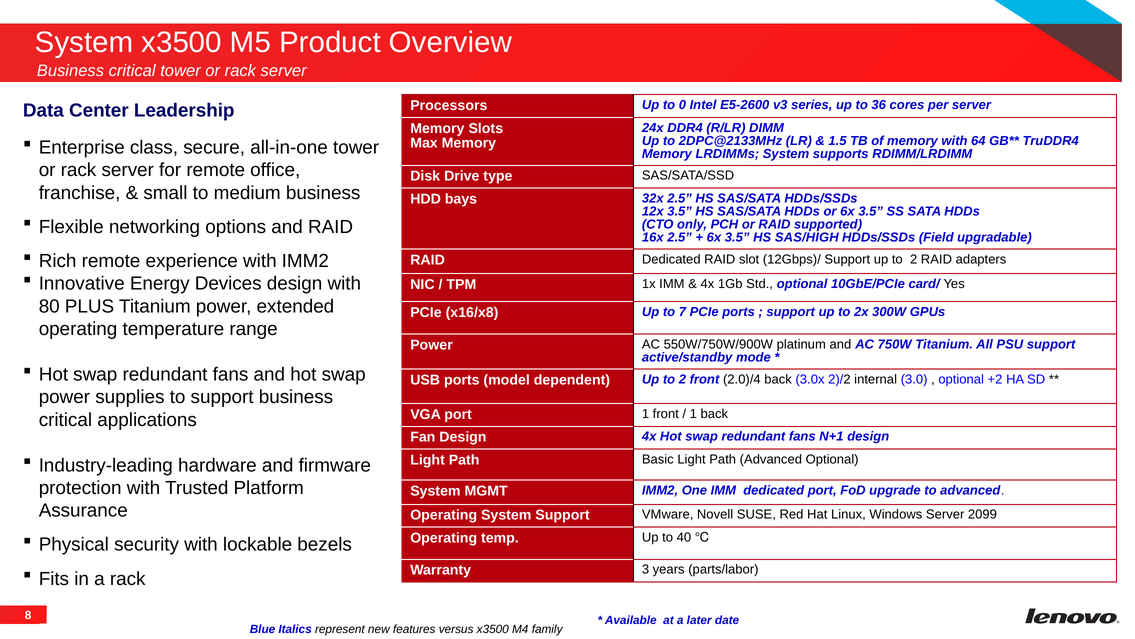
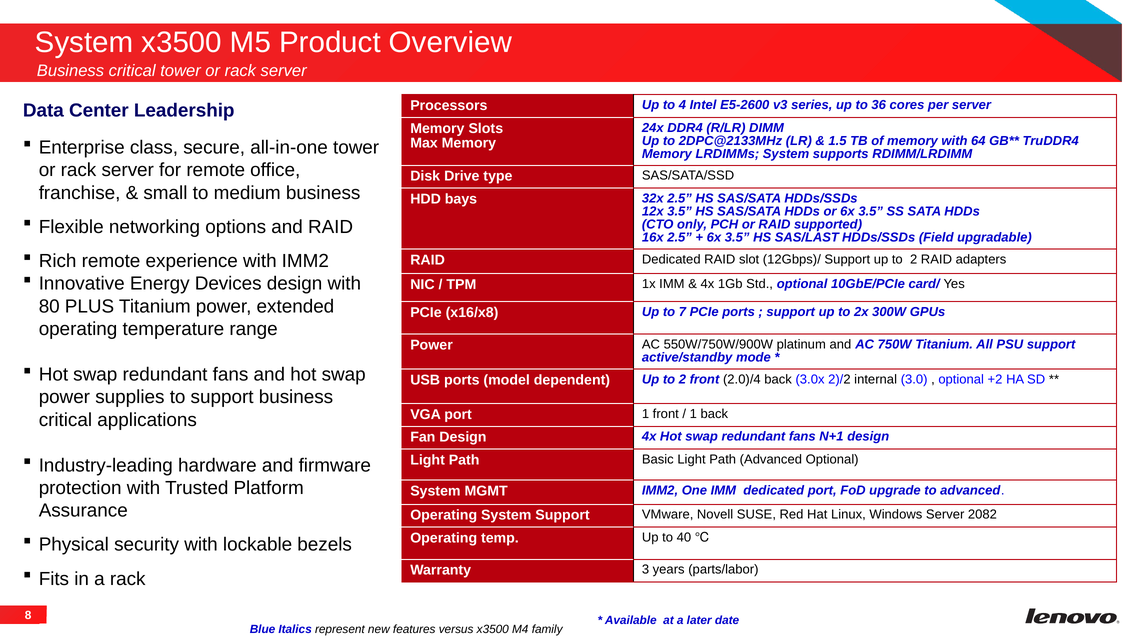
0: 0 -> 4
SAS/HIGH: SAS/HIGH -> SAS/LAST
2099: 2099 -> 2082
